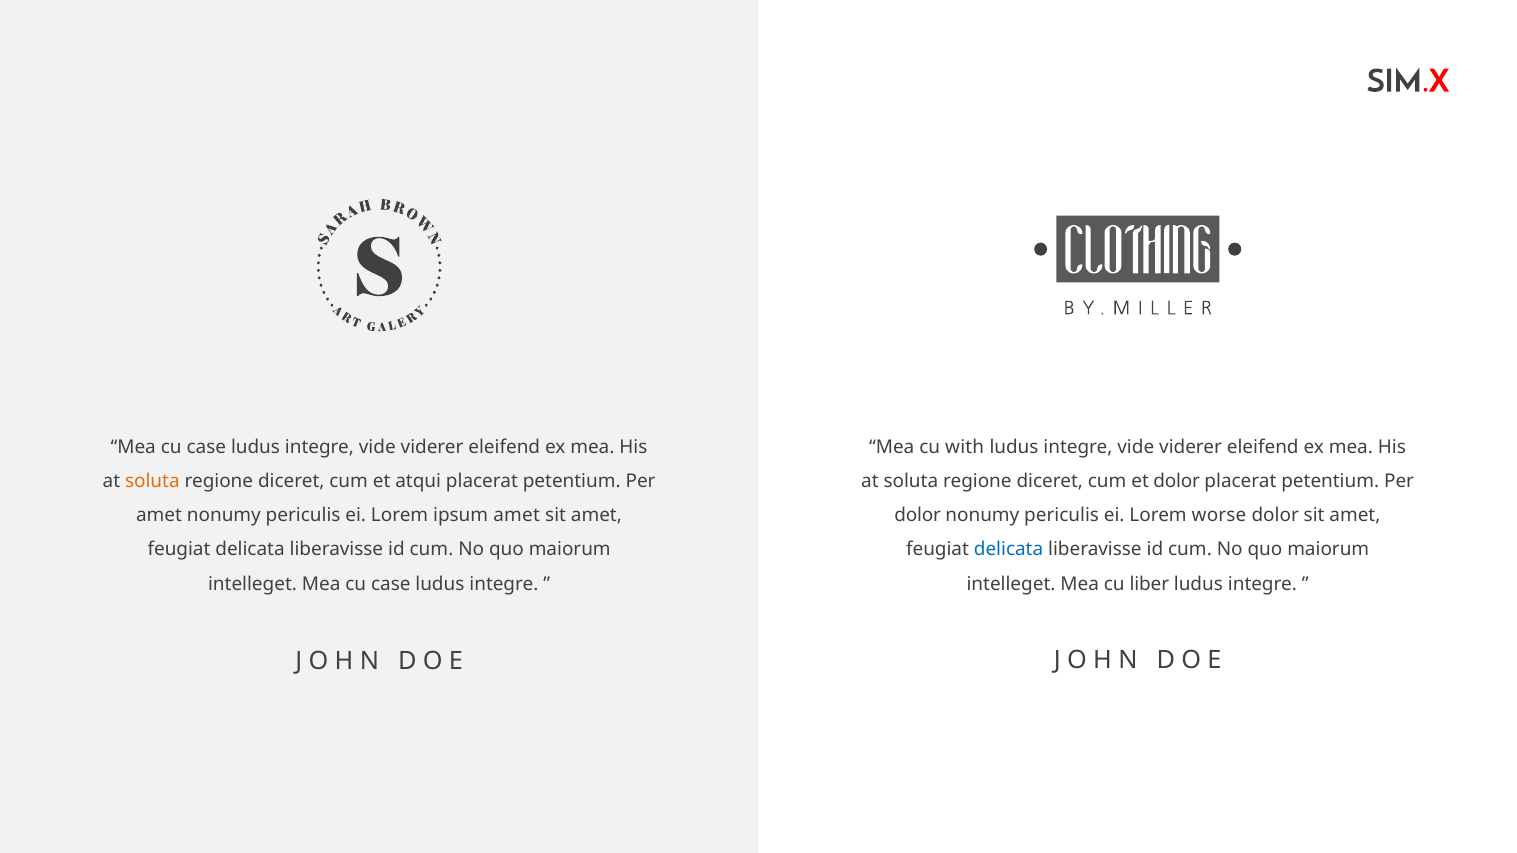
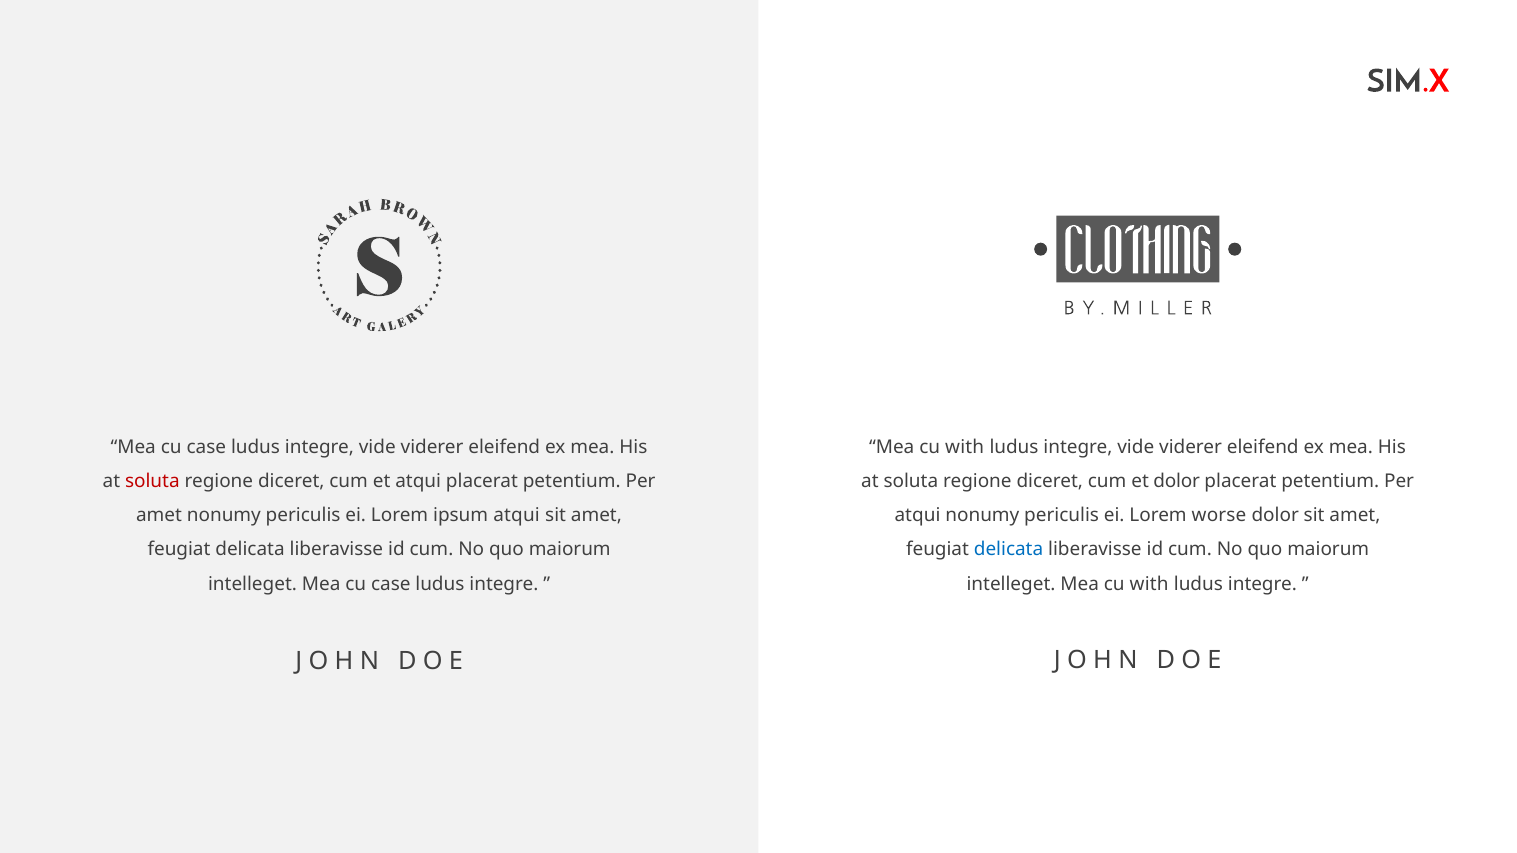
soluta at (152, 482) colour: orange -> red
ipsum amet: amet -> atqui
dolor at (918, 516): dolor -> atqui
intelleget Mea cu liber: liber -> with
